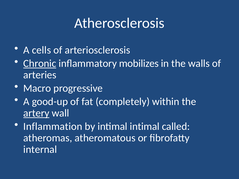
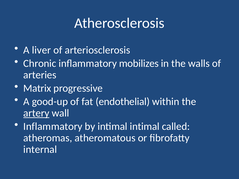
cells: cells -> liver
Chronic underline: present -> none
Macro: Macro -> Matrix
completely: completely -> endothelial
Inflammation at (53, 127): Inflammation -> Inflammatory
